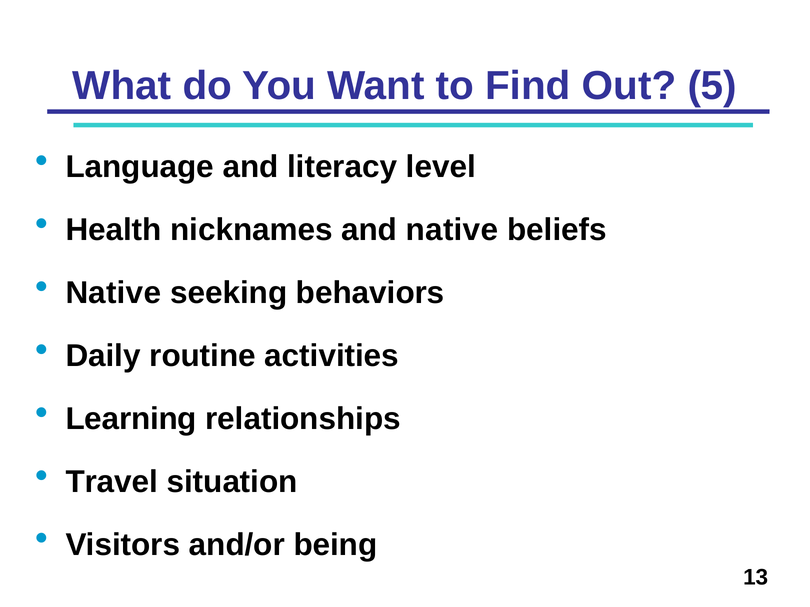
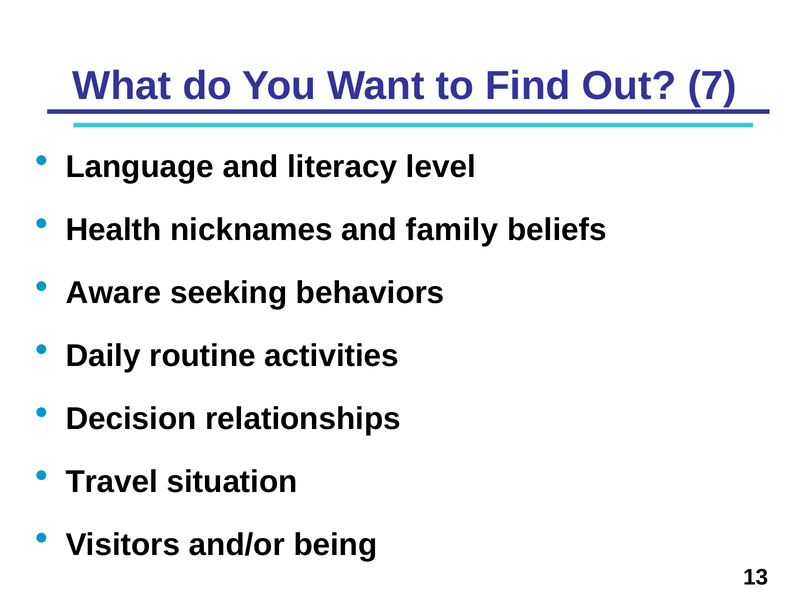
5: 5 -> 7
and native: native -> family
Native at (113, 293): Native -> Aware
Learning: Learning -> Decision
